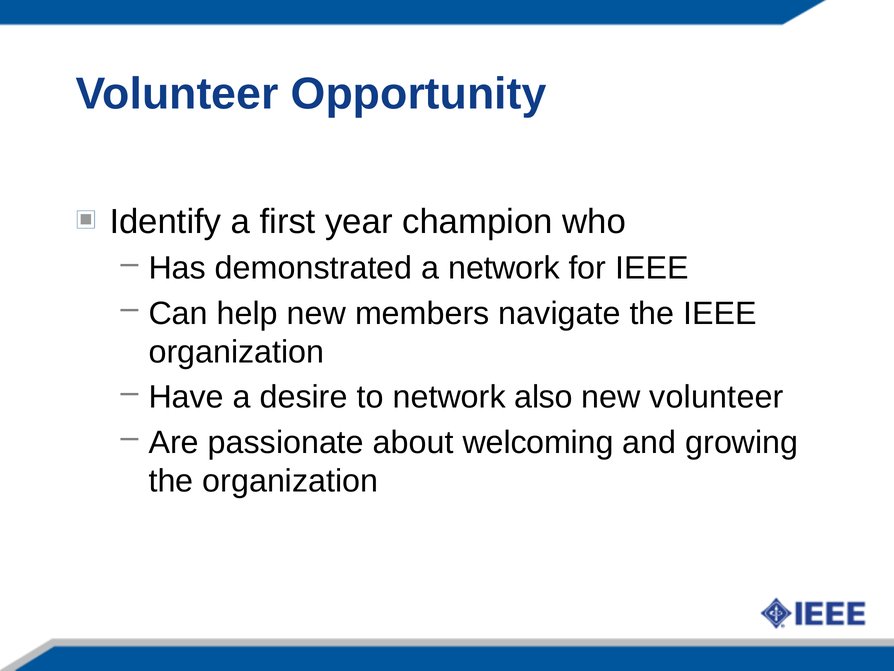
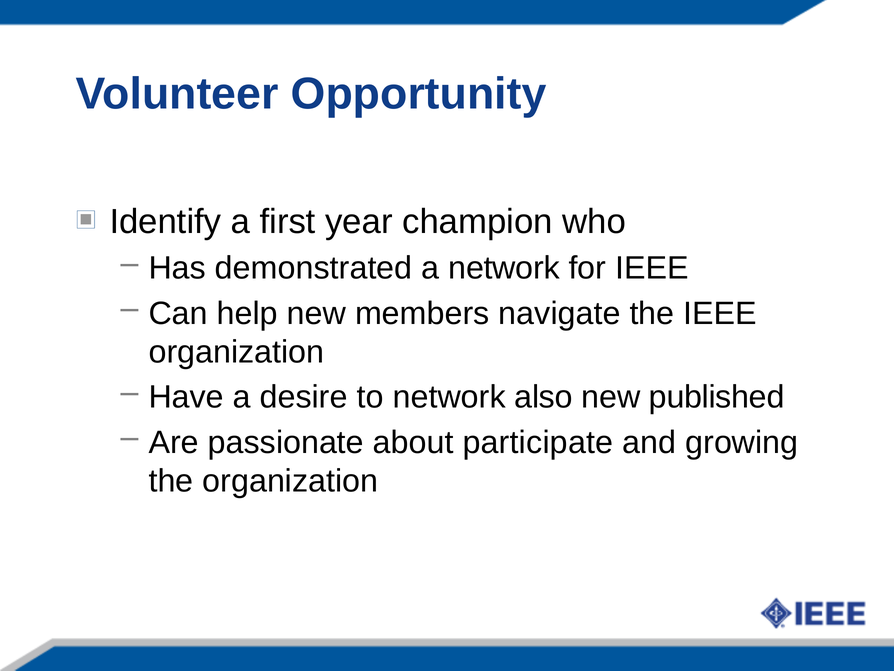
new volunteer: volunteer -> published
welcoming: welcoming -> participate
